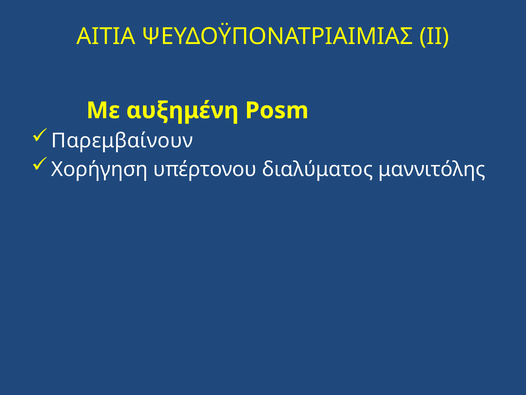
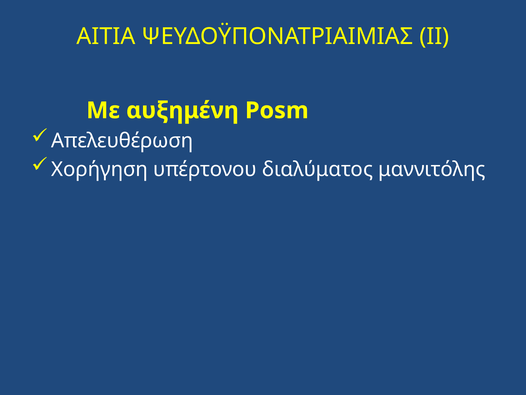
Παρεμβαίνουν: Παρεμβαίνουν -> Απελευθέρωση
